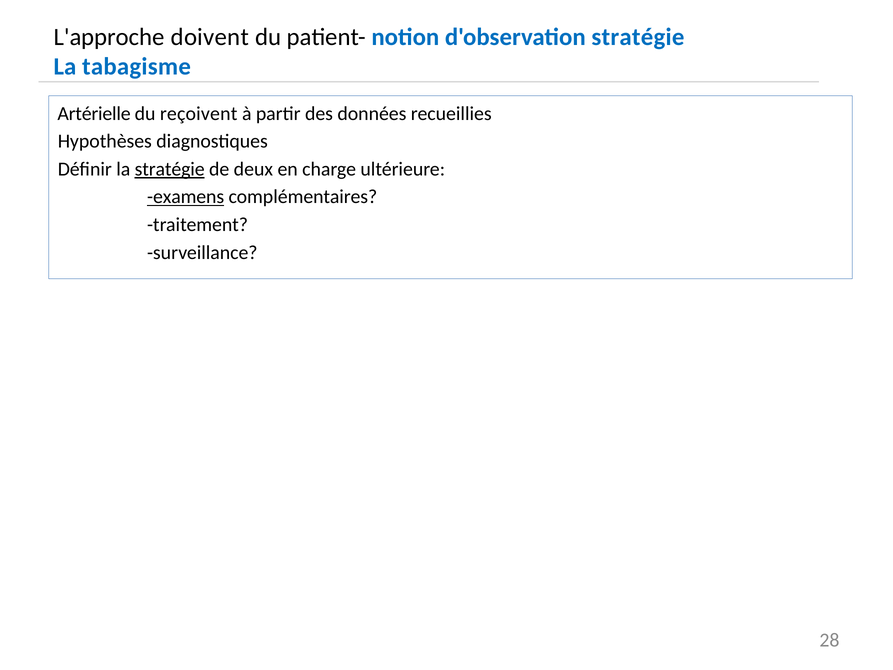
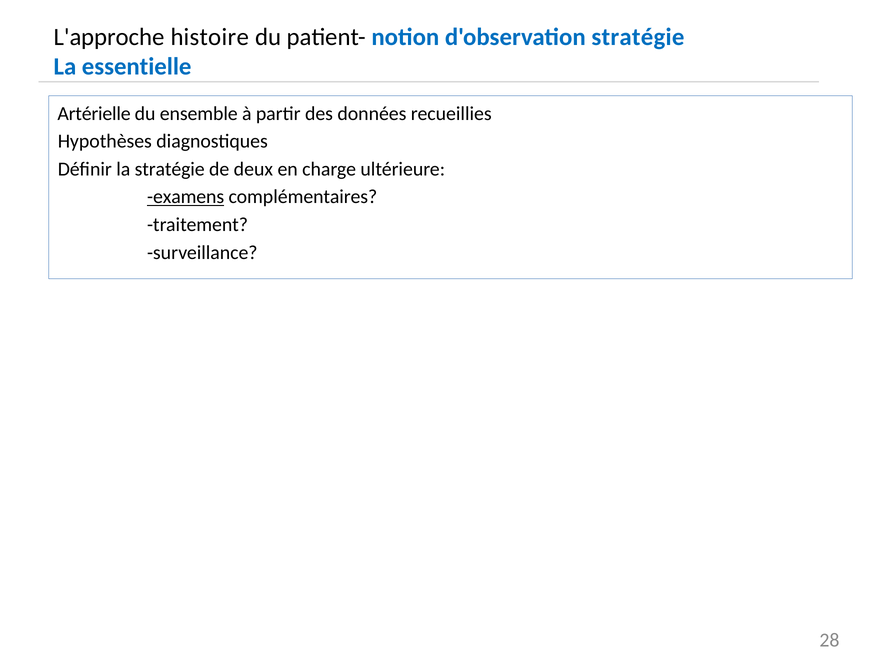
doivent: doivent -> histoire
tabagisme: tabagisme -> essentielle
reçoivent: reçoivent -> ensemble
stratégie at (170, 169) underline: present -> none
